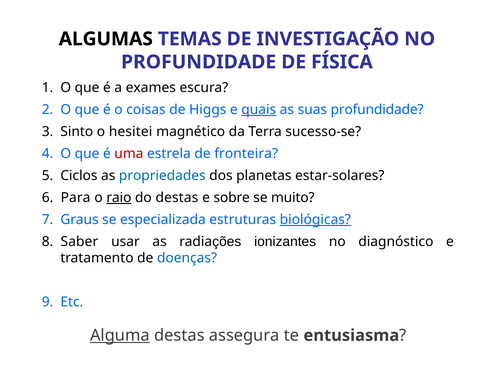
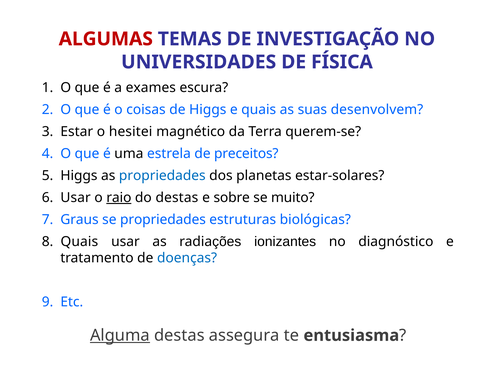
ALGUMAS colour: black -> red
PROFUNDIDADE at (199, 62): PROFUNDIDADE -> UNIVERSIDADES
quais at (259, 110) underline: present -> none
suas profundidade: profundidade -> desenvolvem
Sinto: Sinto -> Estar
sucesso-se: sucesso-se -> querem-se
uma colour: red -> black
fronteira: fronteira -> preceitos
Ciclos at (79, 176): Ciclos -> Higgs
Para at (76, 198): Para -> Usar
se especializada: especializada -> propriedades
biológicas underline: present -> none
Saber at (79, 242): Saber -> Quais
